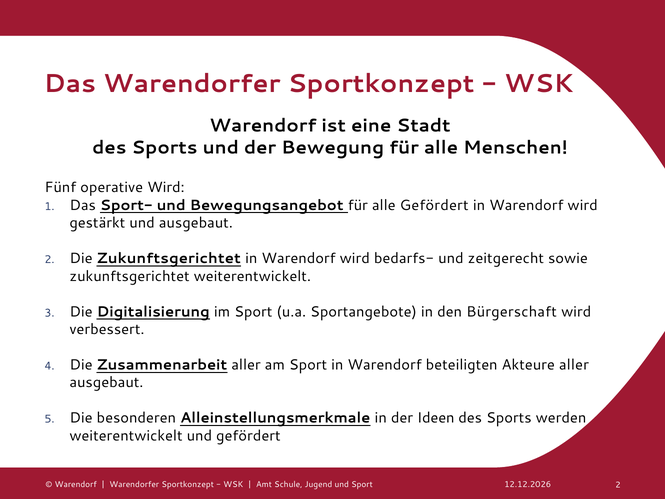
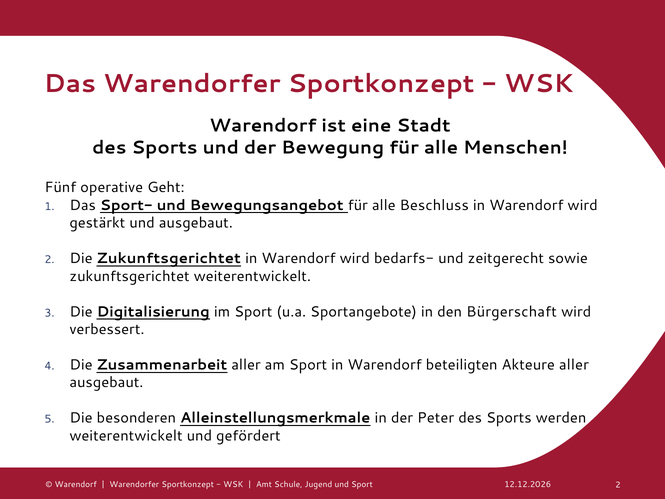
operative Wird: Wird -> Geht
alle Gefördert: Gefördert -> Beschluss
Ideen: Ideen -> Peter
